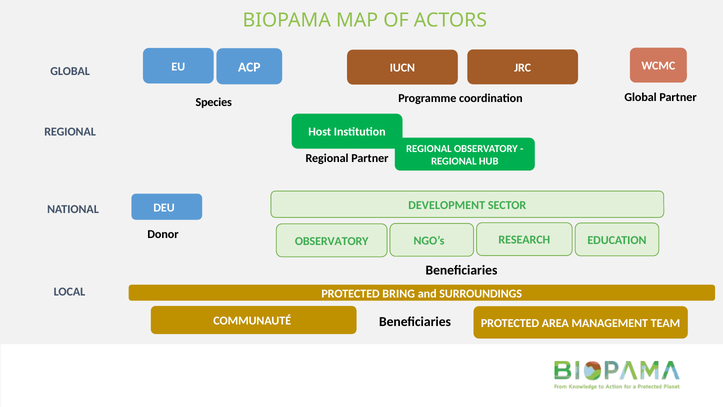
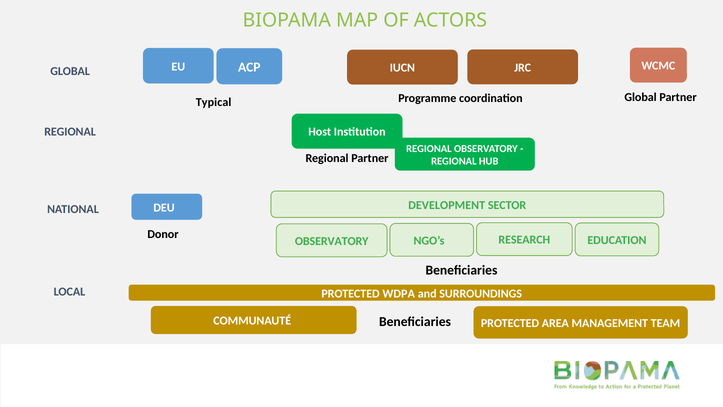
Species: Species -> Typical
BRING: BRING -> WDPA
